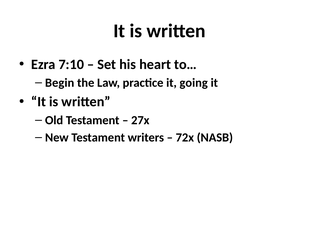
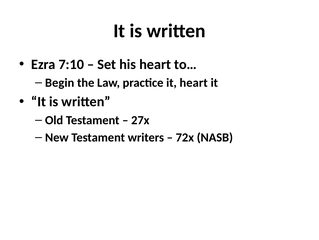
it going: going -> heart
